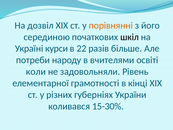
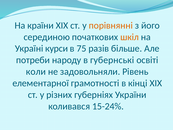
дозвіл: дозвіл -> країни
шкіл colour: black -> orange
22: 22 -> 75
вчителями: вчителями -> губернські
15-30%: 15-30% -> 15-24%
